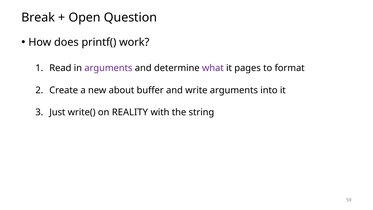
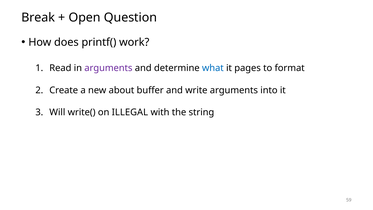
what colour: purple -> blue
Just: Just -> Will
REALITY: REALITY -> ILLEGAL
